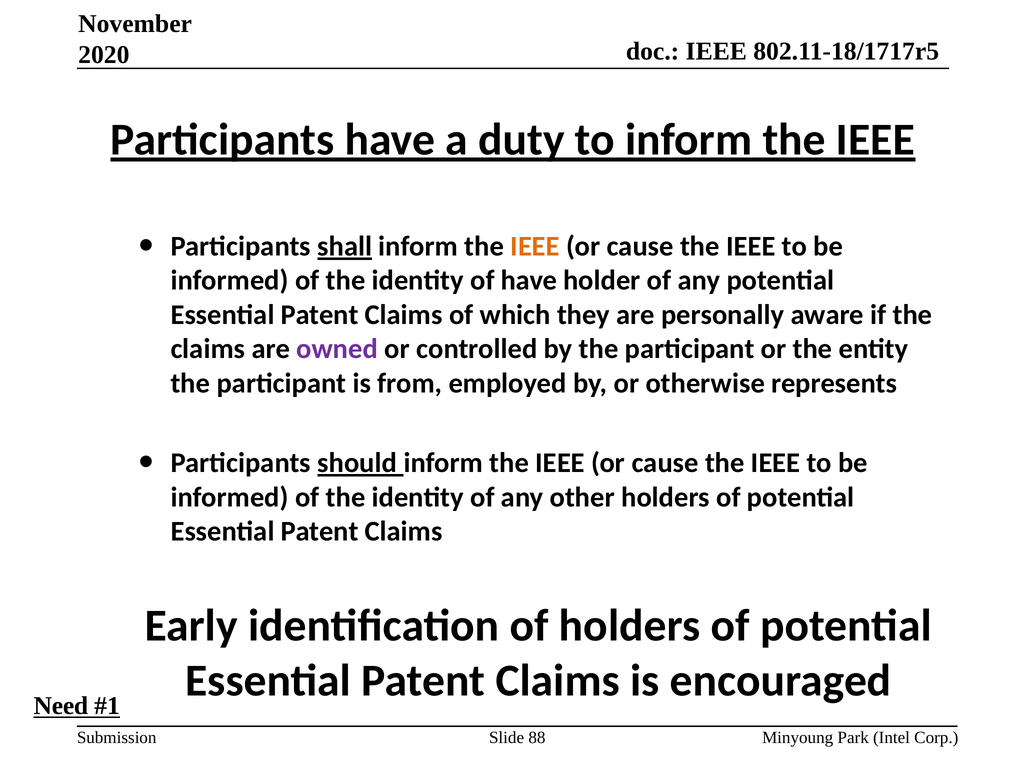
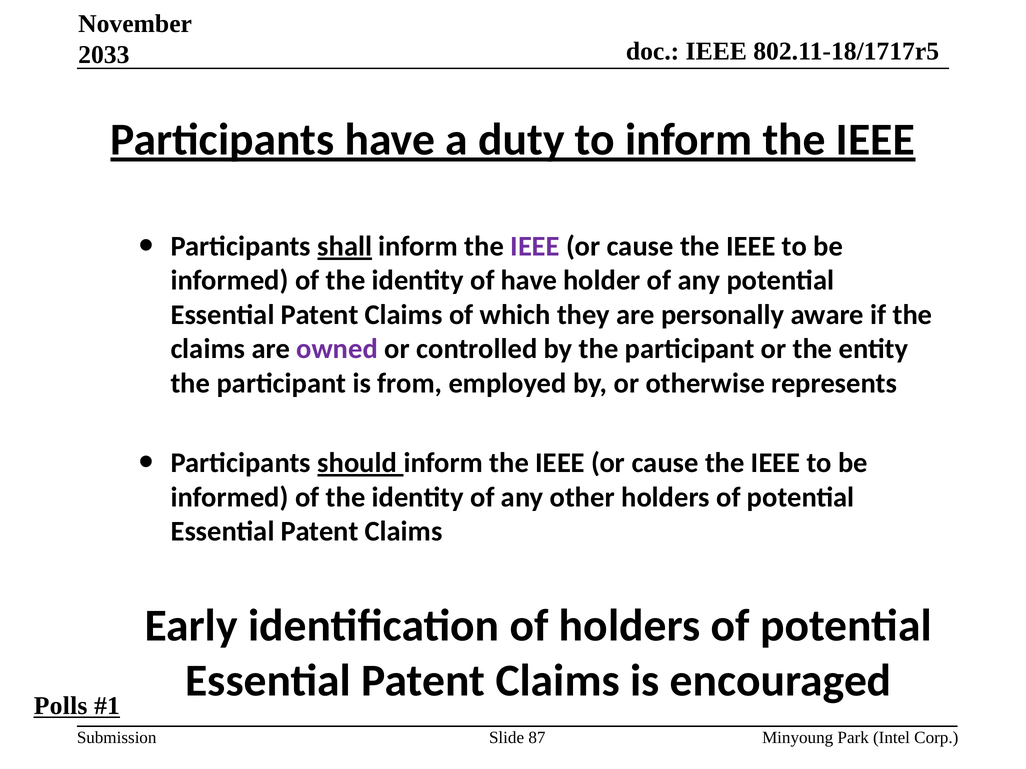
2020: 2020 -> 2033
IEEE at (535, 247) colour: orange -> purple
Need: Need -> Polls
88: 88 -> 87
